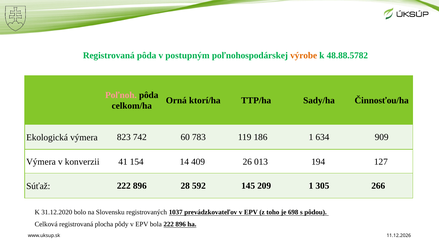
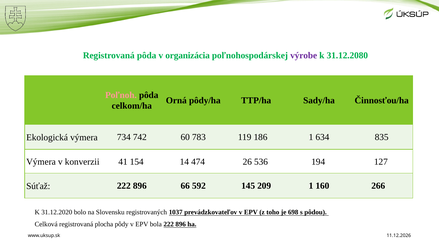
postupným: postupným -> organizácia
výrobe colour: orange -> purple
48.88.5782: 48.88.5782 -> 31.12.2080
ktorí/ha: ktorí/ha -> pôdy/ha
823: 823 -> 734
909: 909 -> 835
409: 409 -> 474
013: 013 -> 536
28: 28 -> 66
305: 305 -> 160
